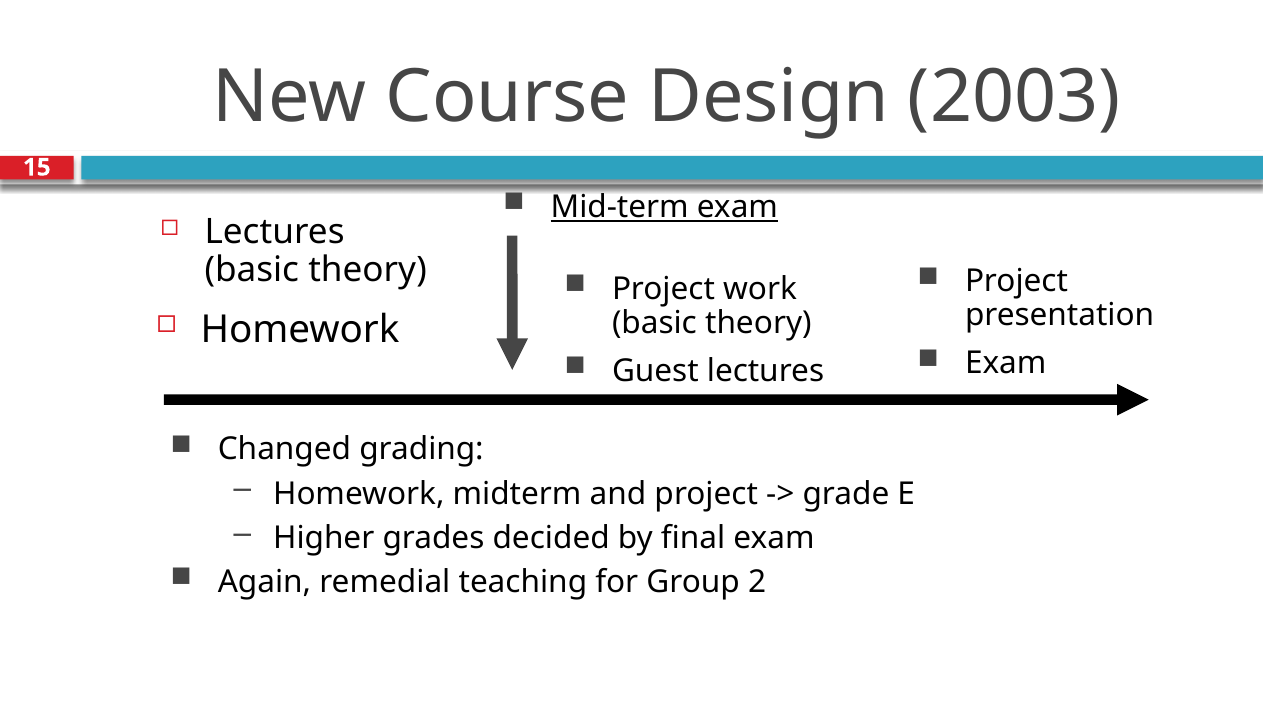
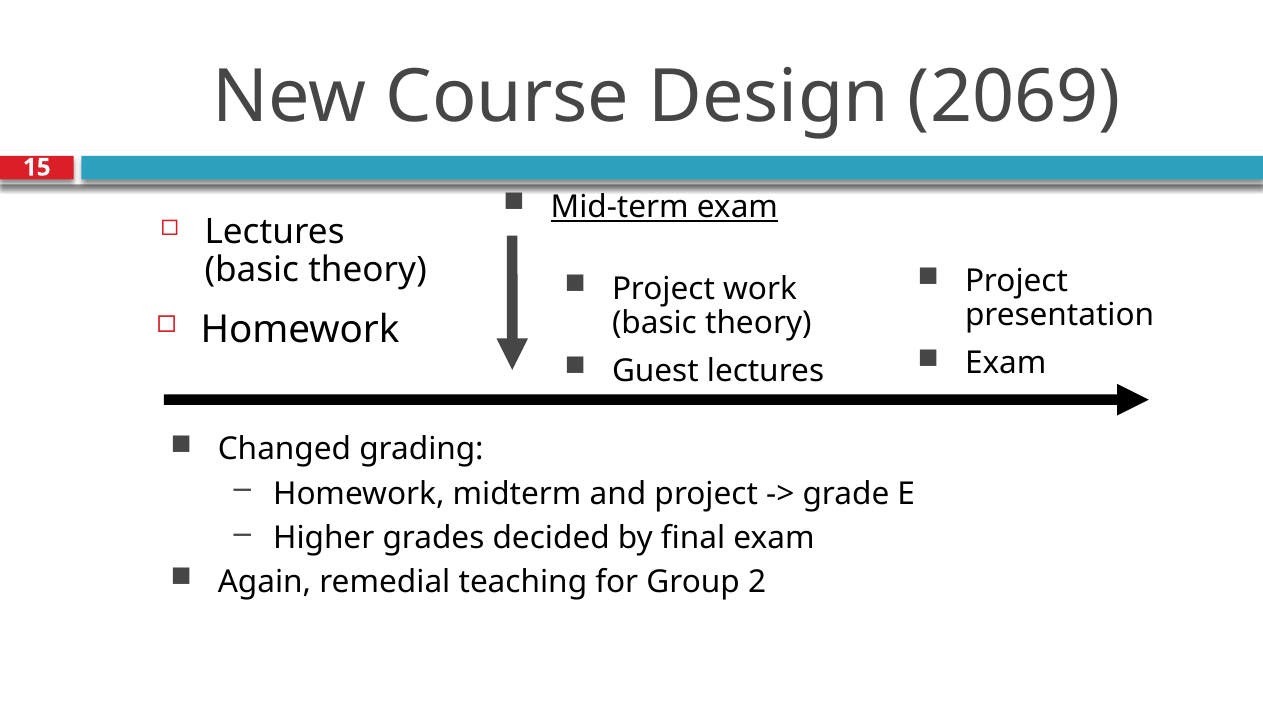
2003: 2003 -> 2069
